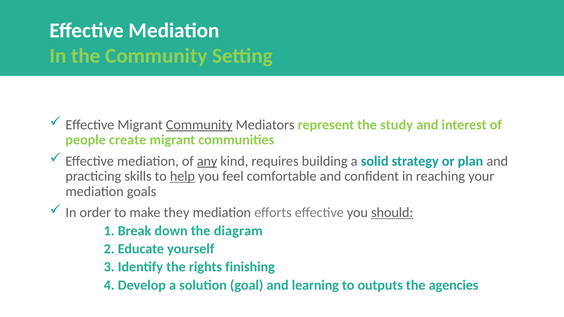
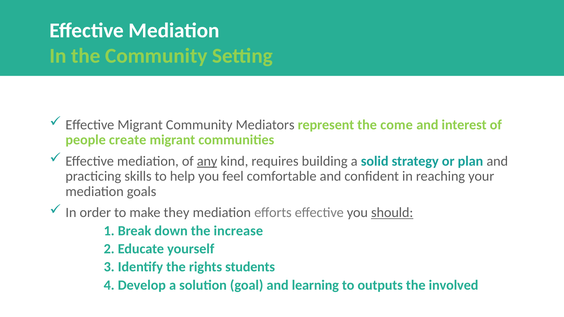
Community at (199, 125) underline: present -> none
study: study -> come
help underline: present -> none
diagram: diagram -> increase
finishing: finishing -> students
agencies: agencies -> involved
